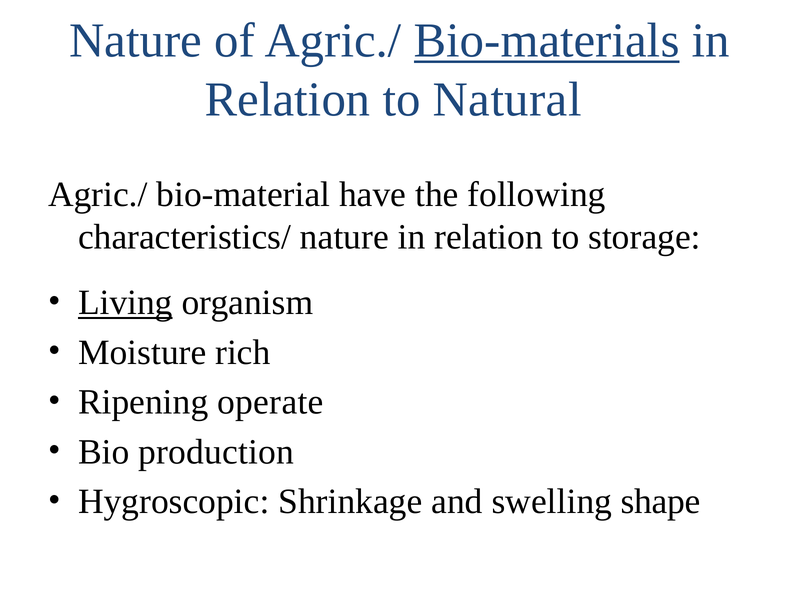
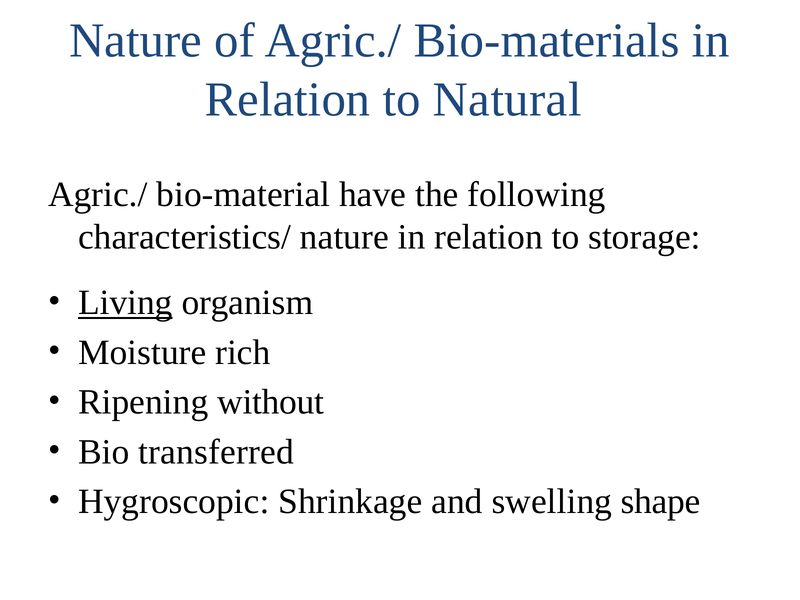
Bio-materials underline: present -> none
operate: operate -> without
production: production -> transferred
